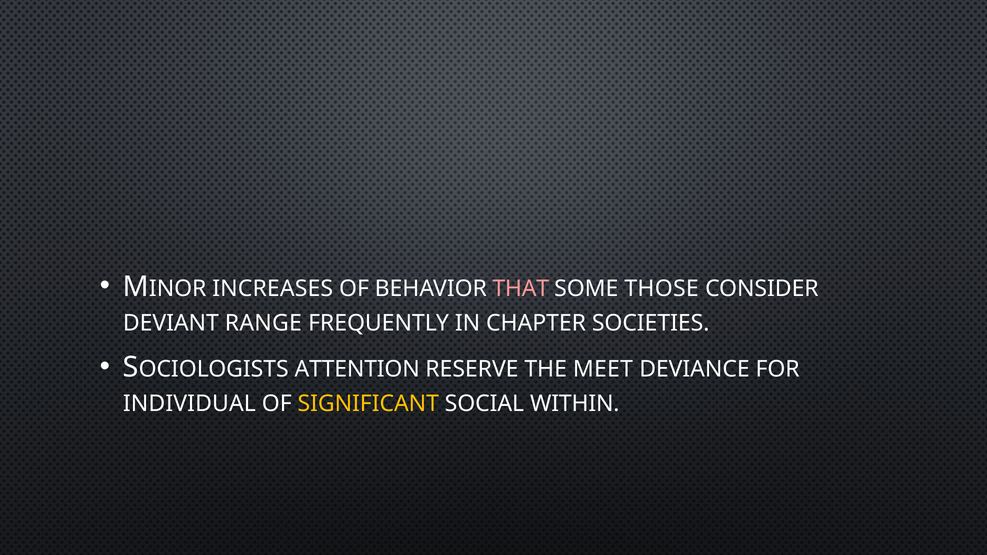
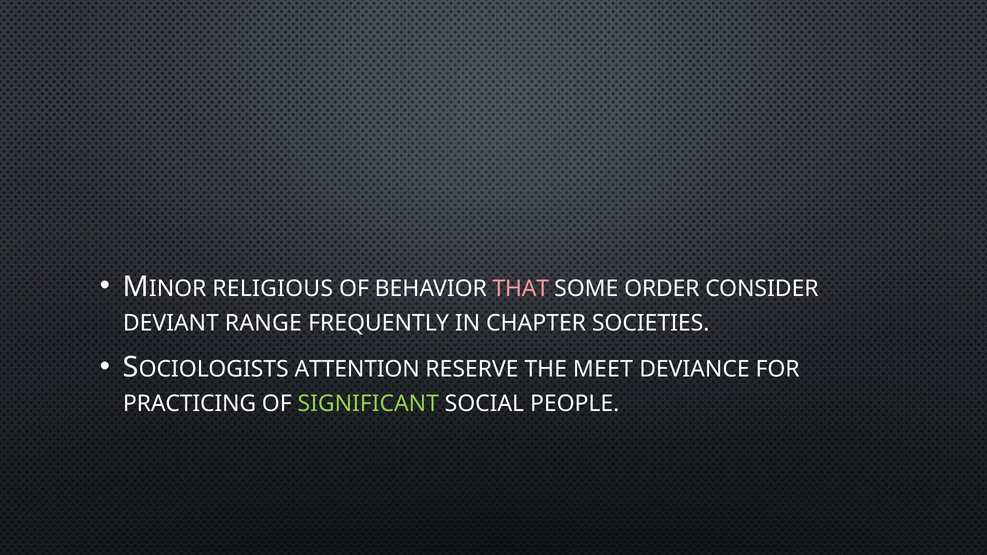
INCREASES: INCREASES -> RELIGIOUS
THOSE: THOSE -> ORDER
INDIVIDUAL: INDIVIDUAL -> PRACTICING
SIGNIFICANT colour: yellow -> light green
WITHIN: WITHIN -> PEOPLE
